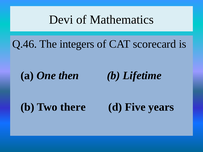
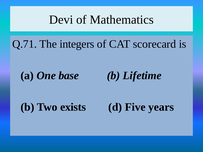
Q.46: Q.46 -> Q.71
then: then -> base
there: there -> exists
